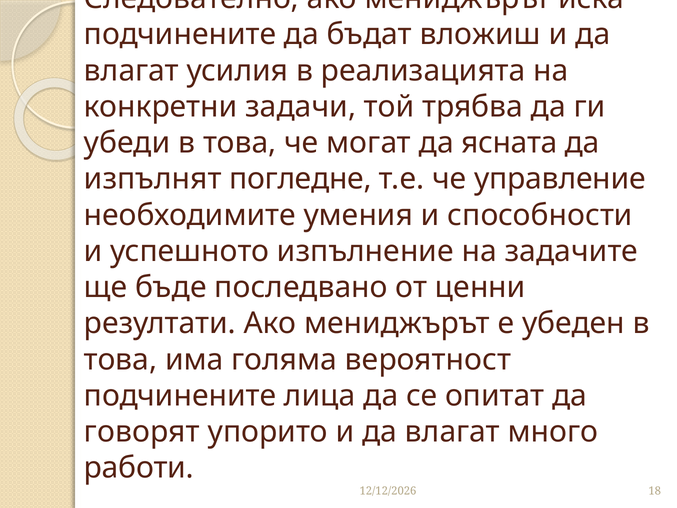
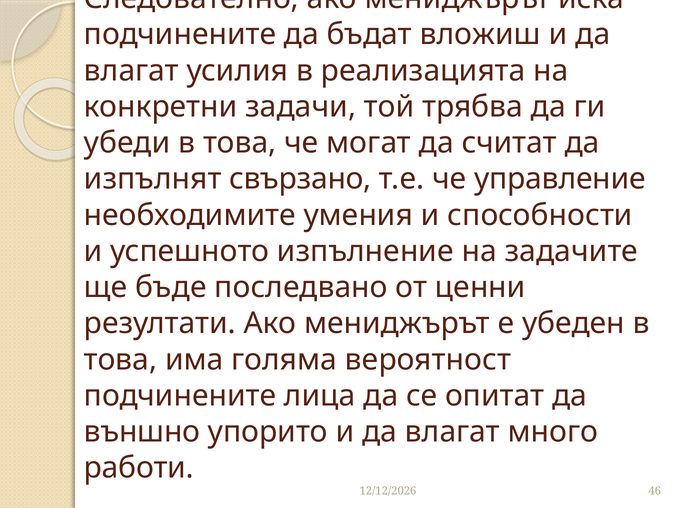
ясната: ясната -> считат
погледне: погледне -> свързано
говорят: говорят -> външно
18: 18 -> 46
